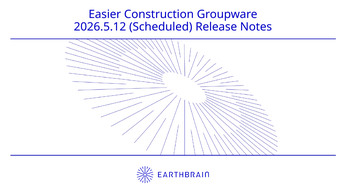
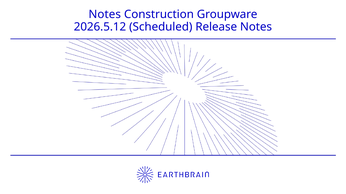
Easier at (105, 14): Easier -> Notes
